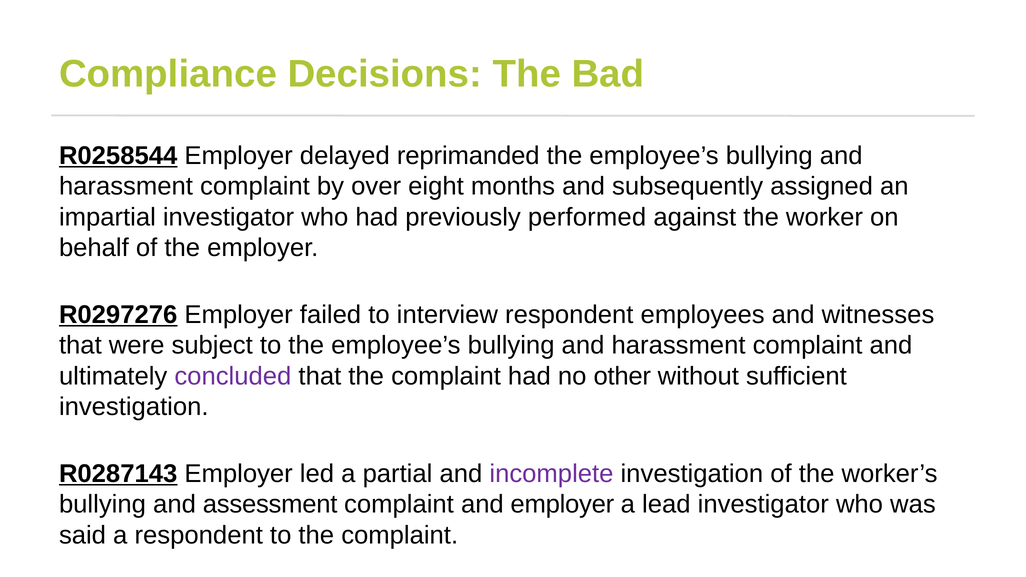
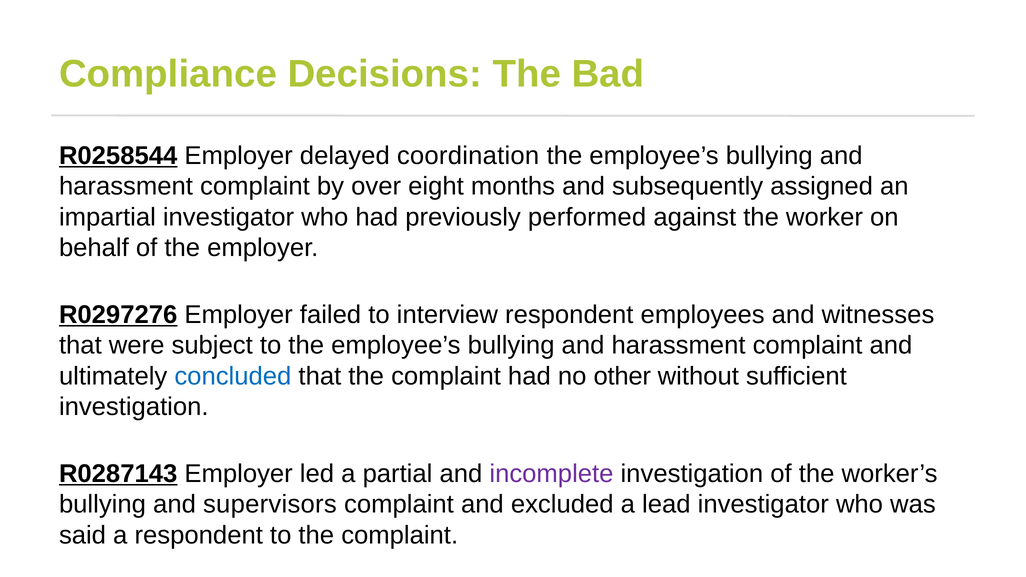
reprimanded: reprimanded -> coordination
concluded colour: purple -> blue
assessment: assessment -> supervisors
and employer: employer -> excluded
